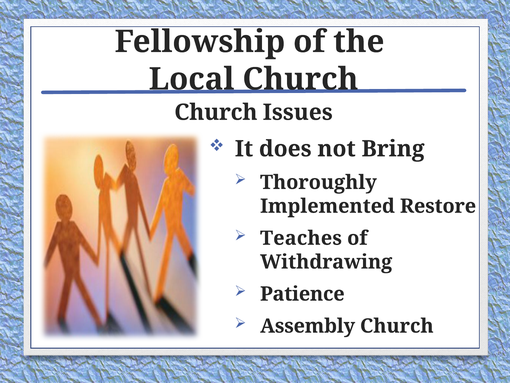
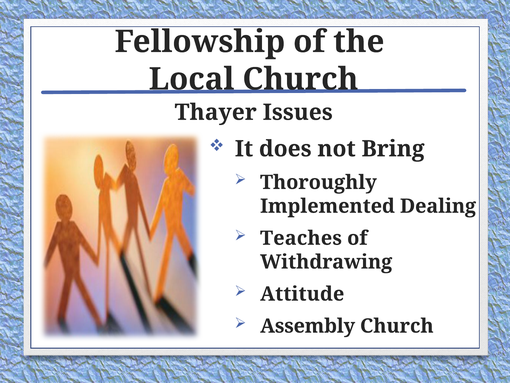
Church at (216, 112): Church -> Thayer
Restore: Restore -> Dealing
Patience: Patience -> Attitude
